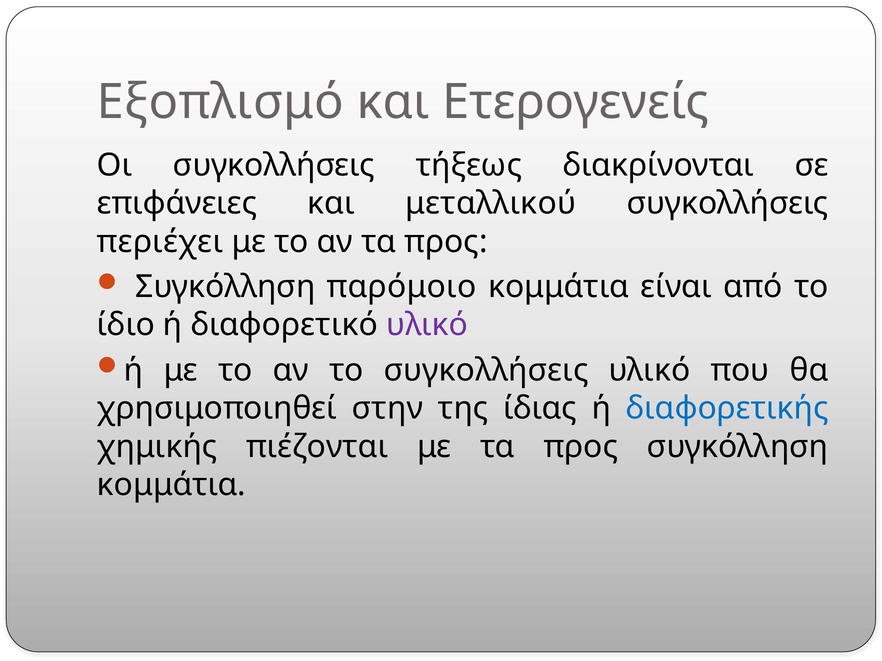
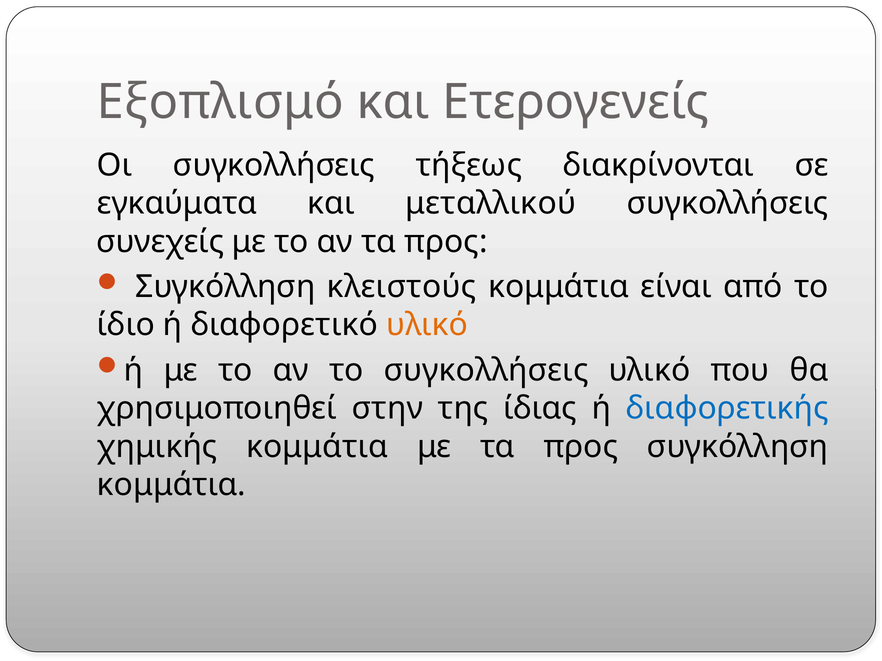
επιφάνειες: επιφάνειες -> εγκαύματα
περιέχει: περιέχει -> συνεχείς
παρόμοιο: παρόμοιο -> κλειστούς
υλικό at (427, 325) colour: purple -> orange
χημικής πιέζονται: πιέζονται -> κομμάτια
